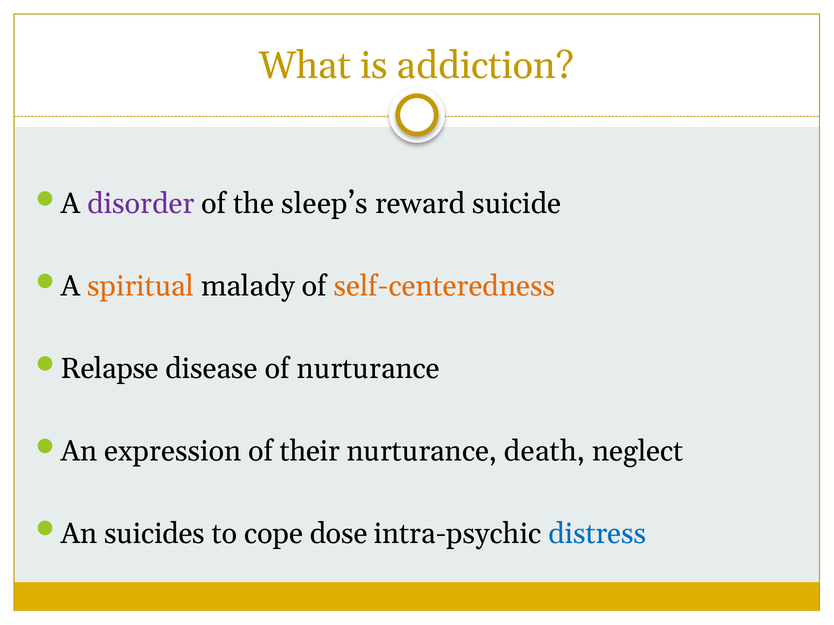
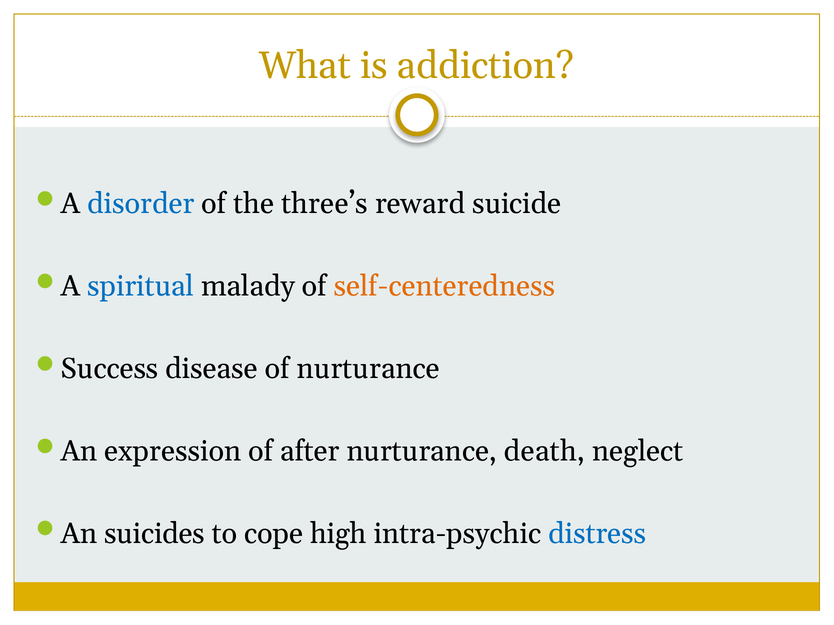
disorder colour: purple -> blue
sleep’s: sleep’s -> three’s
spiritual colour: orange -> blue
Relapse: Relapse -> Success
their: their -> after
dose: dose -> high
